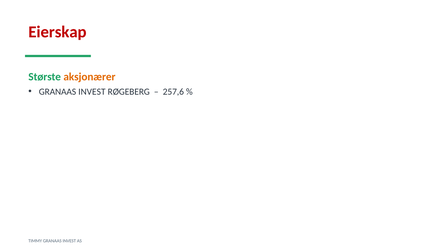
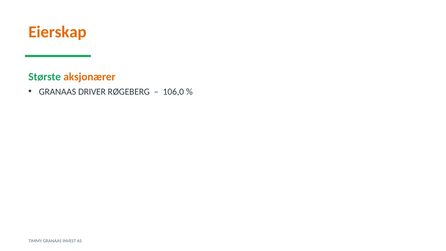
Eierskap colour: red -> orange
INVEST at (92, 92): INVEST -> DRIVER
257,6: 257,6 -> 106,0
